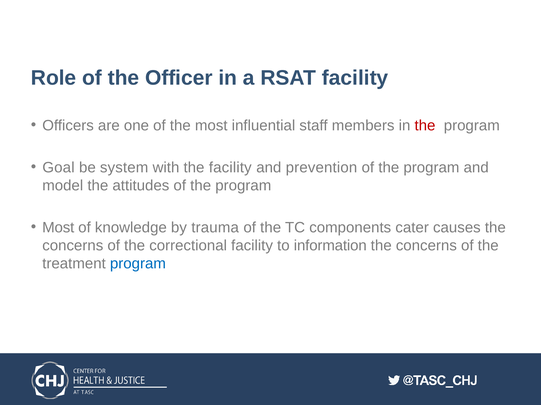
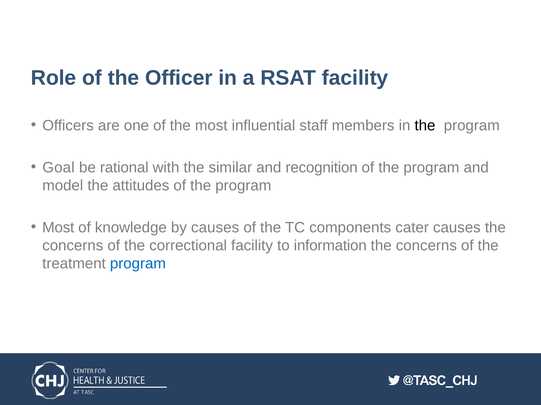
the at (425, 126) colour: red -> black
system: system -> rational
the facility: facility -> similar
prevention: prevention -> recognition
by trauma: trauma -> causes
